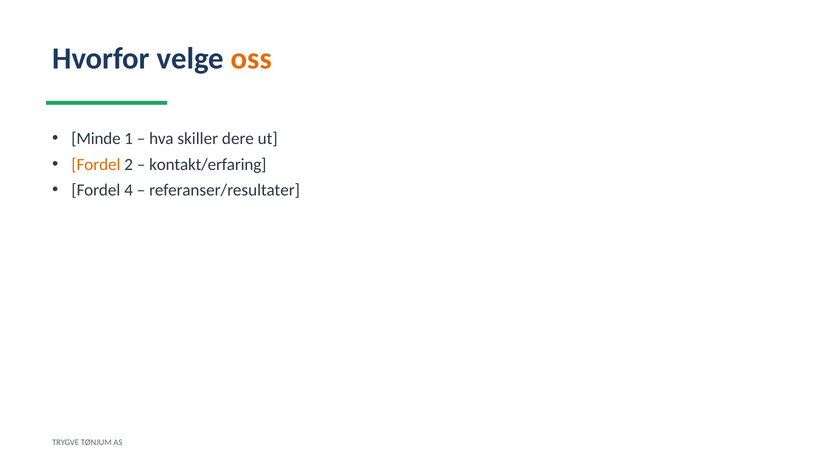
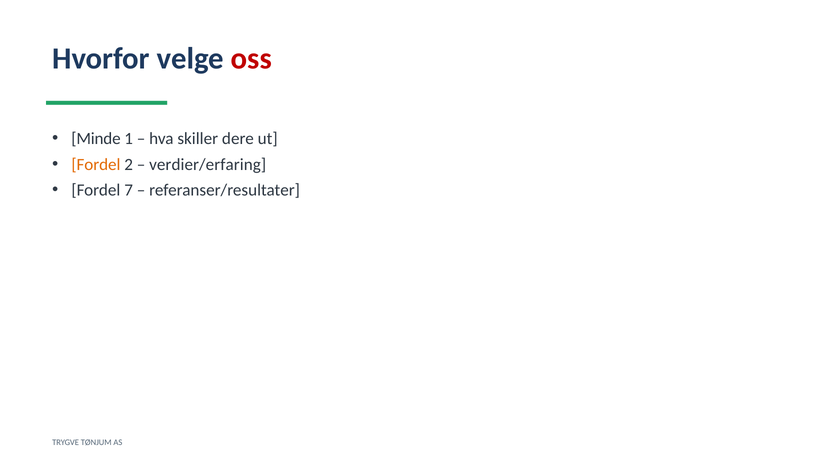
oss colour: orange -> red
kontakt/erfaring: kontakt/erfaring -> verdier/erfaring
4: 4 -> 7
